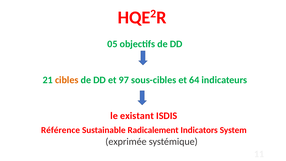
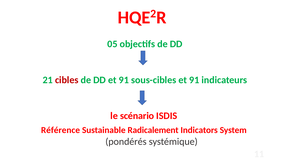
cibles colour: orange -> red
DD et 97: 97 -> 91
sous-cibles et 64: 64 -> 91
existant: existant -> scénario
exprimée: exprimée -> pondérés
